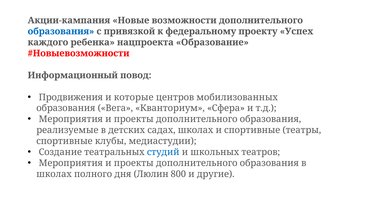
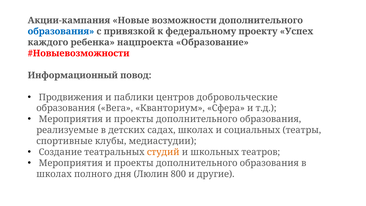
которые: которые -> паблики
мобилизованных: мобилизованных -> добровольческие
и спортивные: спортивные -> социальных
студий colour: blue -> orange
